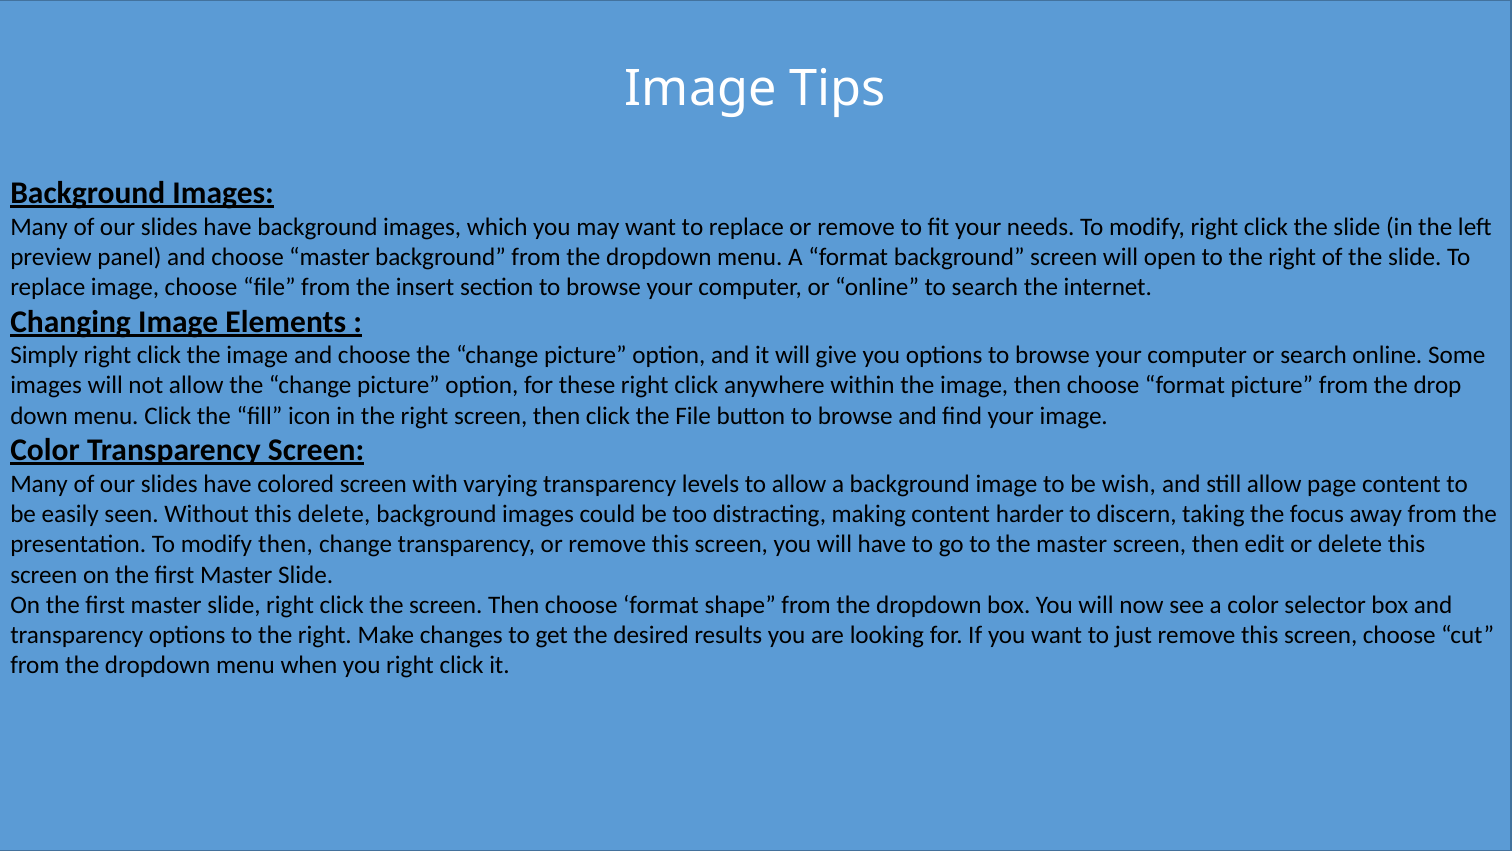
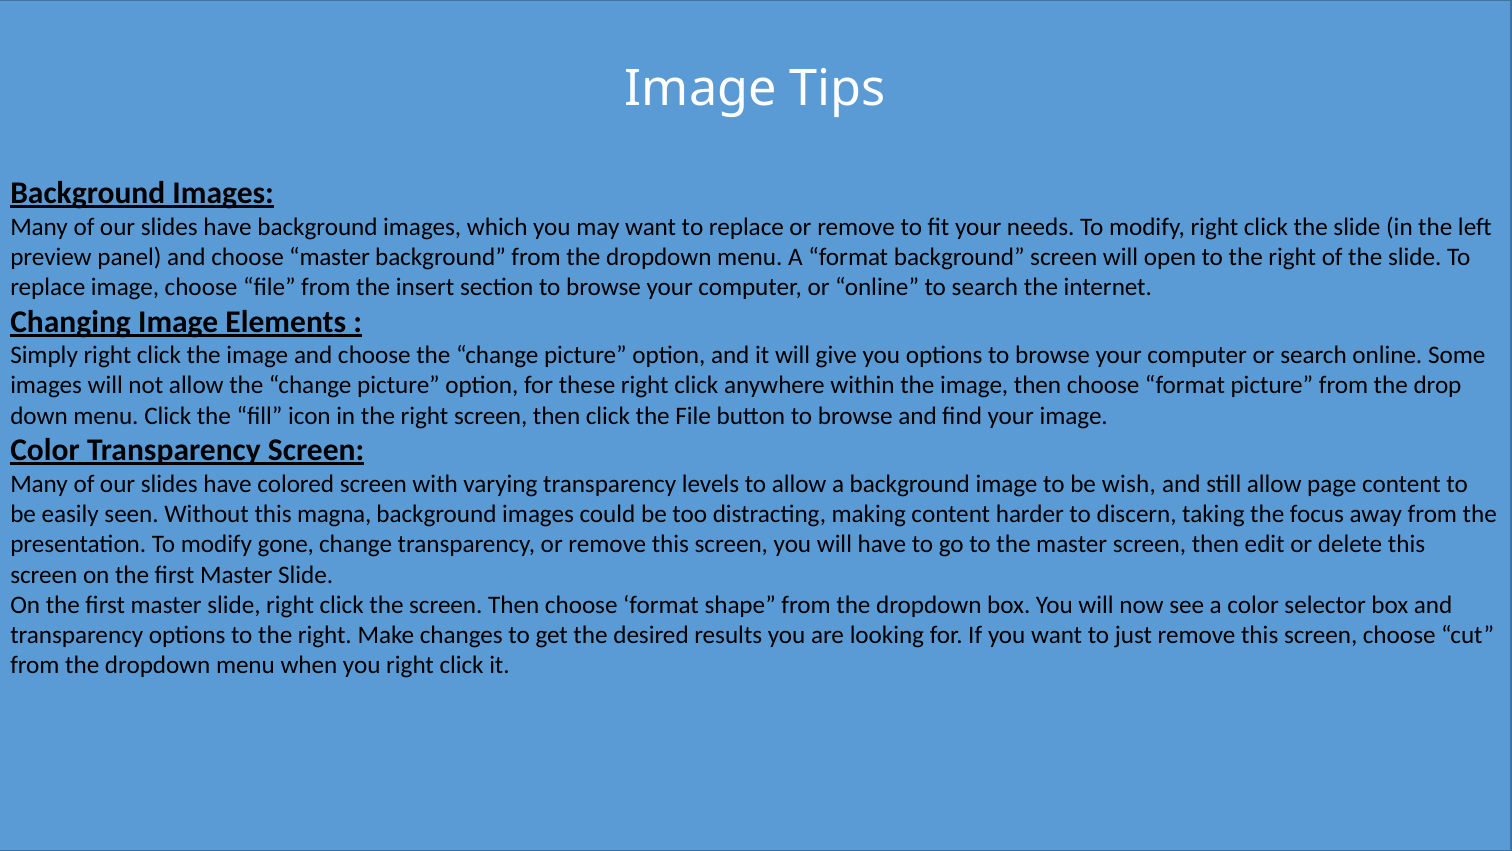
this delete: delete -> magna
modify then: then -> gone
